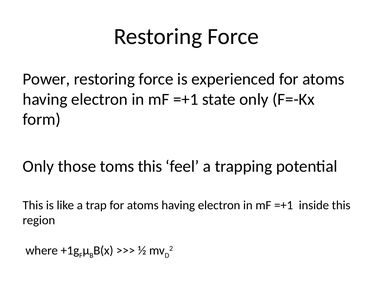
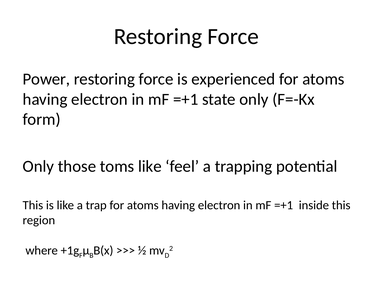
toms this: this -> like
